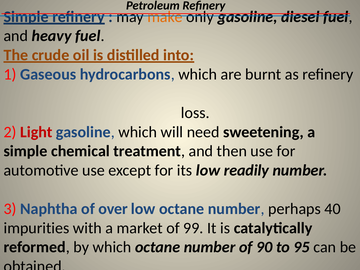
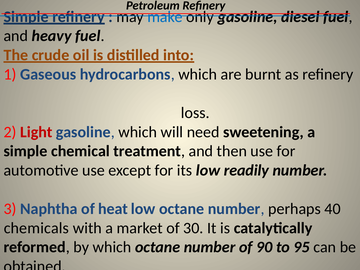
make colour: orange -> blue
over: over -> heat
impurities: impurities -> chemicals
99: 99 -> 30
